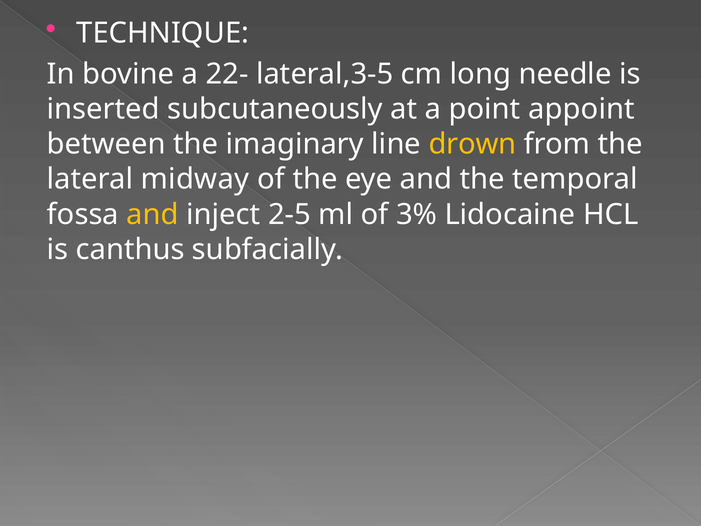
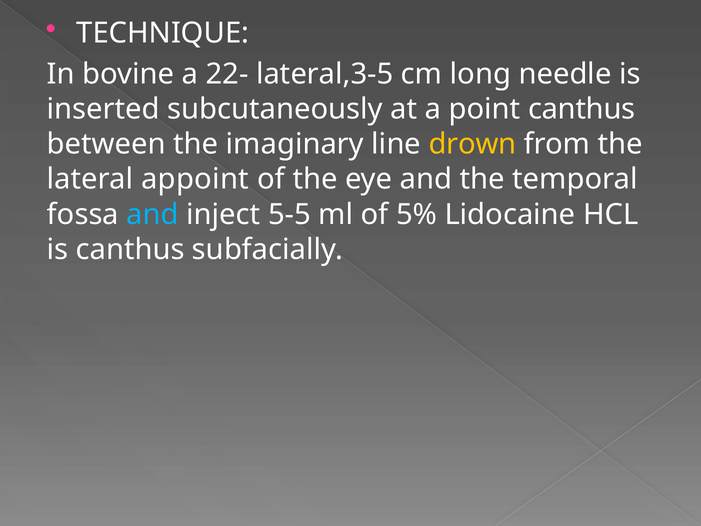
point appoint: appoint -> canthus
midway: midway -> appoint
and at (153, 214) colour: yellow -> light blue
2-5: 2-5 -> 5-5
3%: 3% -> 5%
